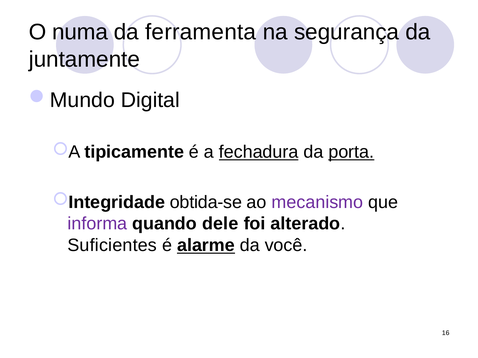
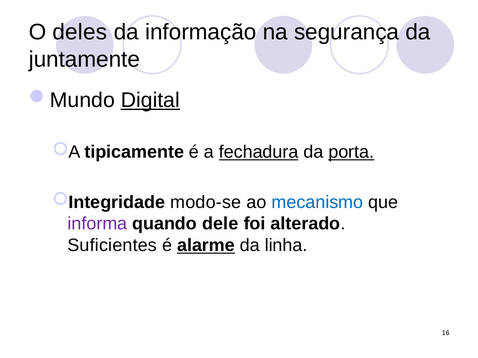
numa: numa -> deles
ferramenta: ferramenta -> informação
Digital underline: none -> present
obtida-se: obtida-se -> modo-se
mecanismo colour: purple -> blue
você: você -> linha
